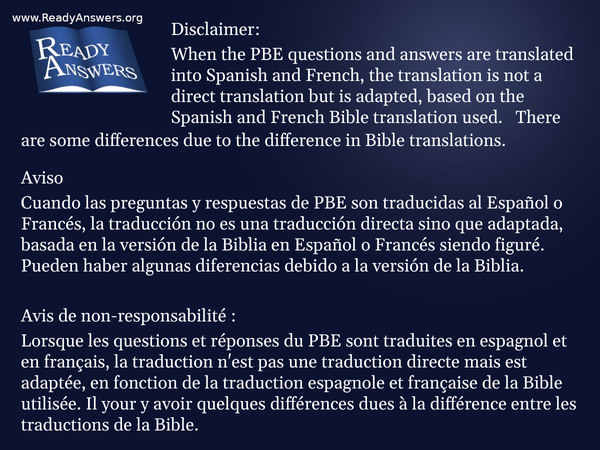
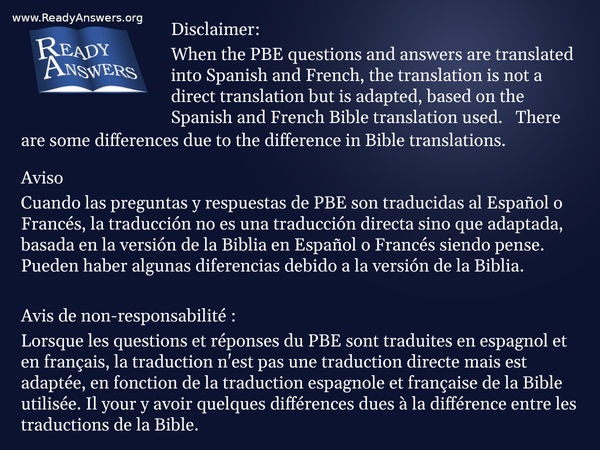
figuré: figuré -> pense
